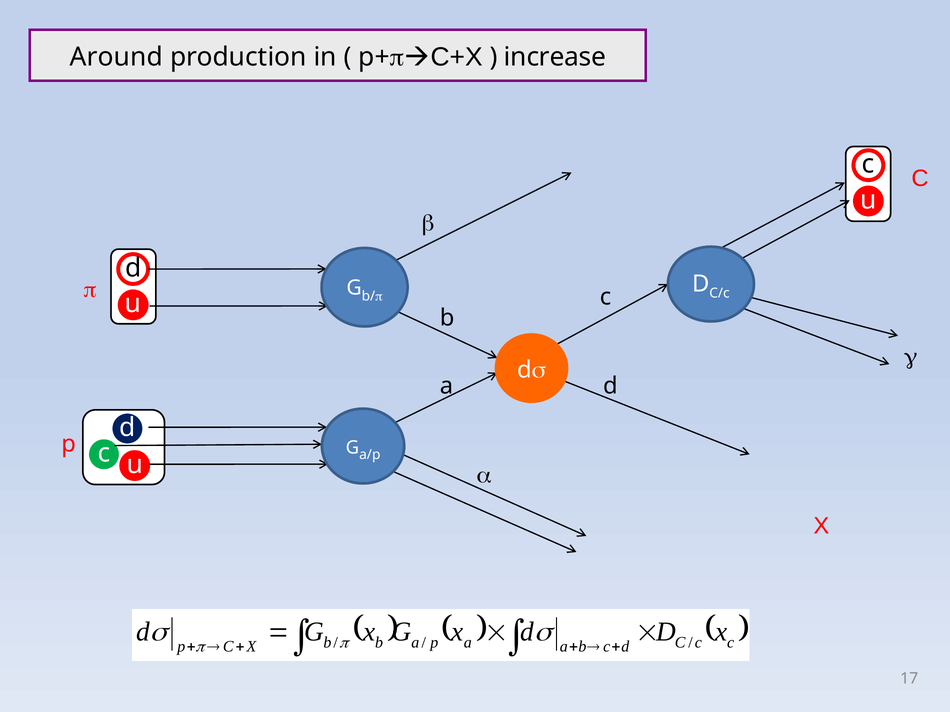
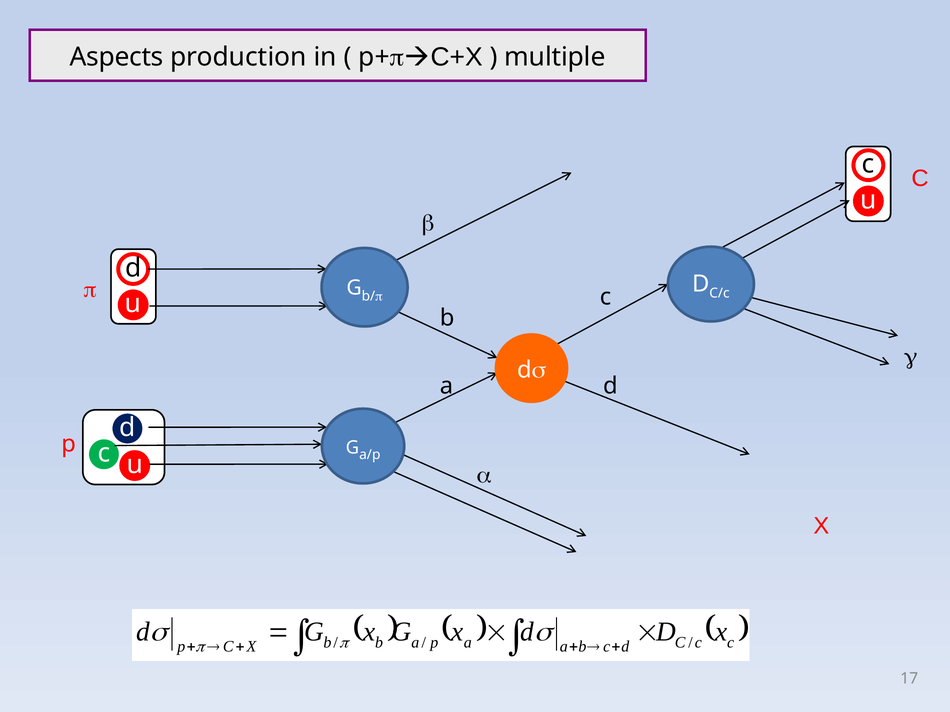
Around: Around -> Aspects
increase: increase -> multiple
